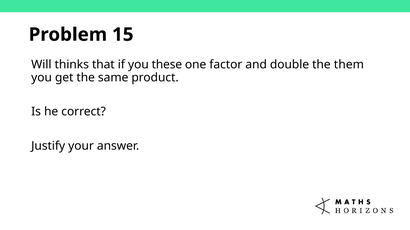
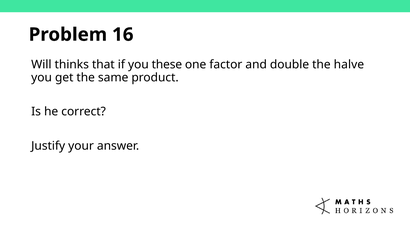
15: 15 -> 16
them: them -> halve
